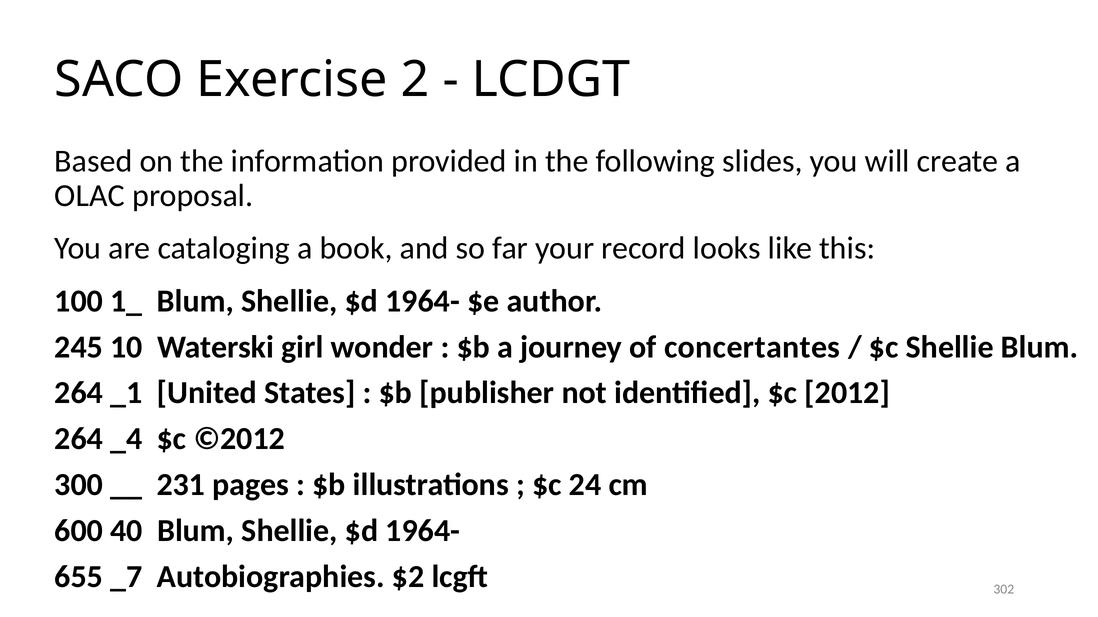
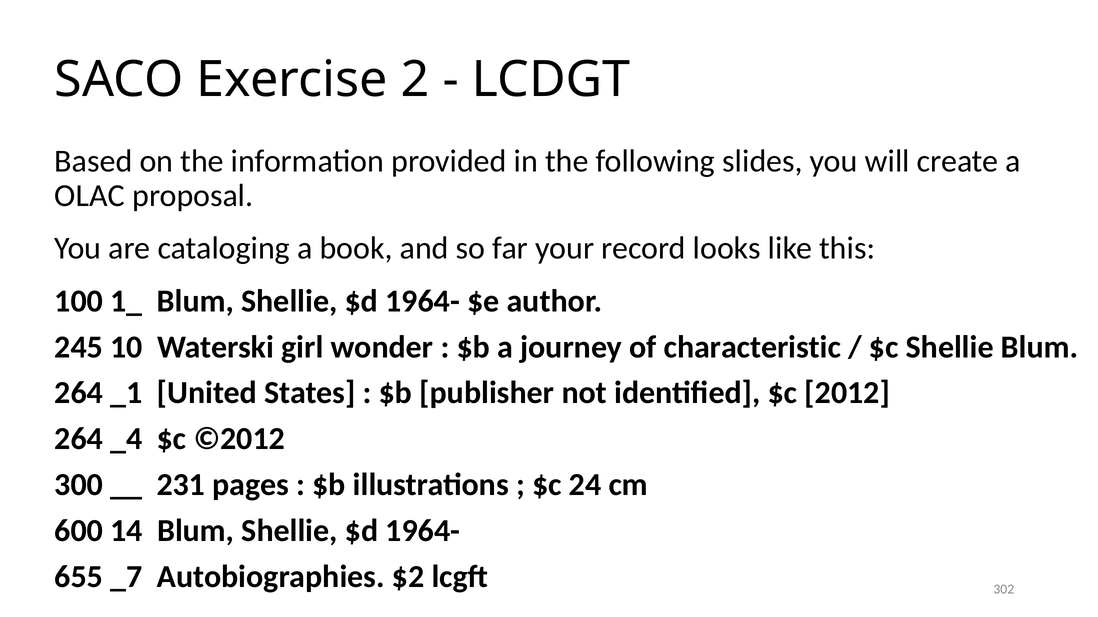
concertantes: concertantes -> characteristic
40: 40 -> 14
